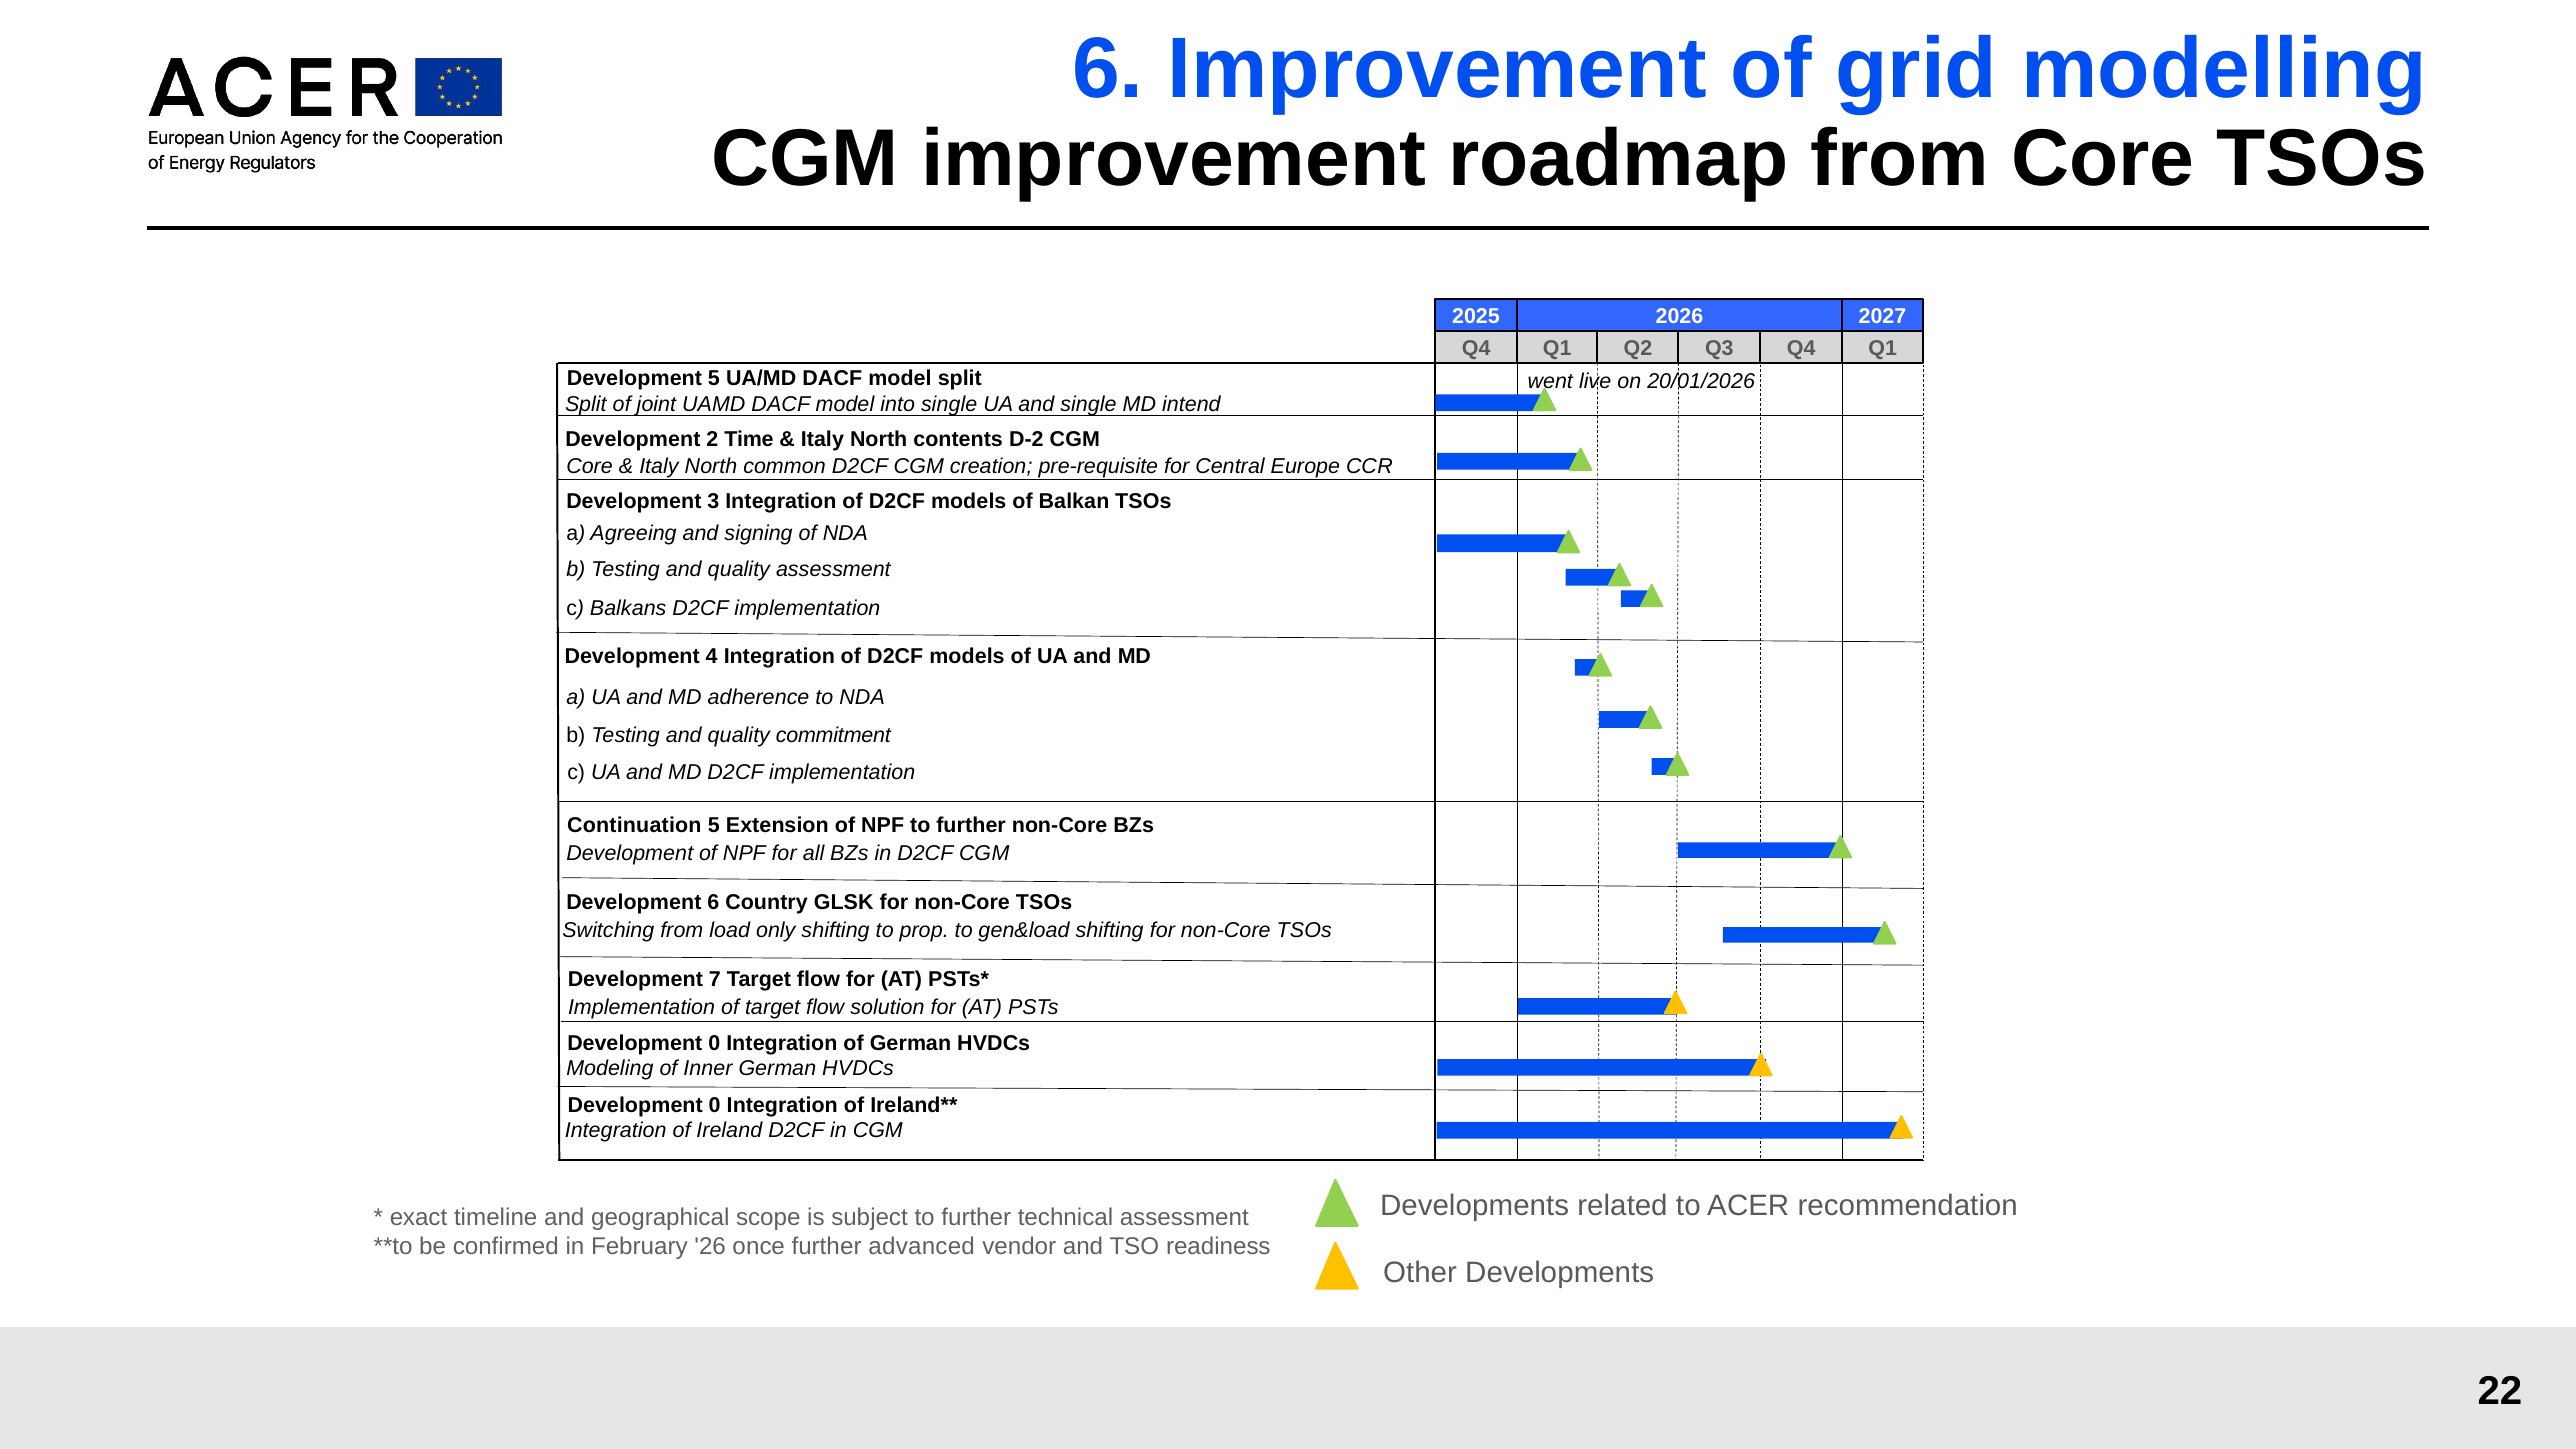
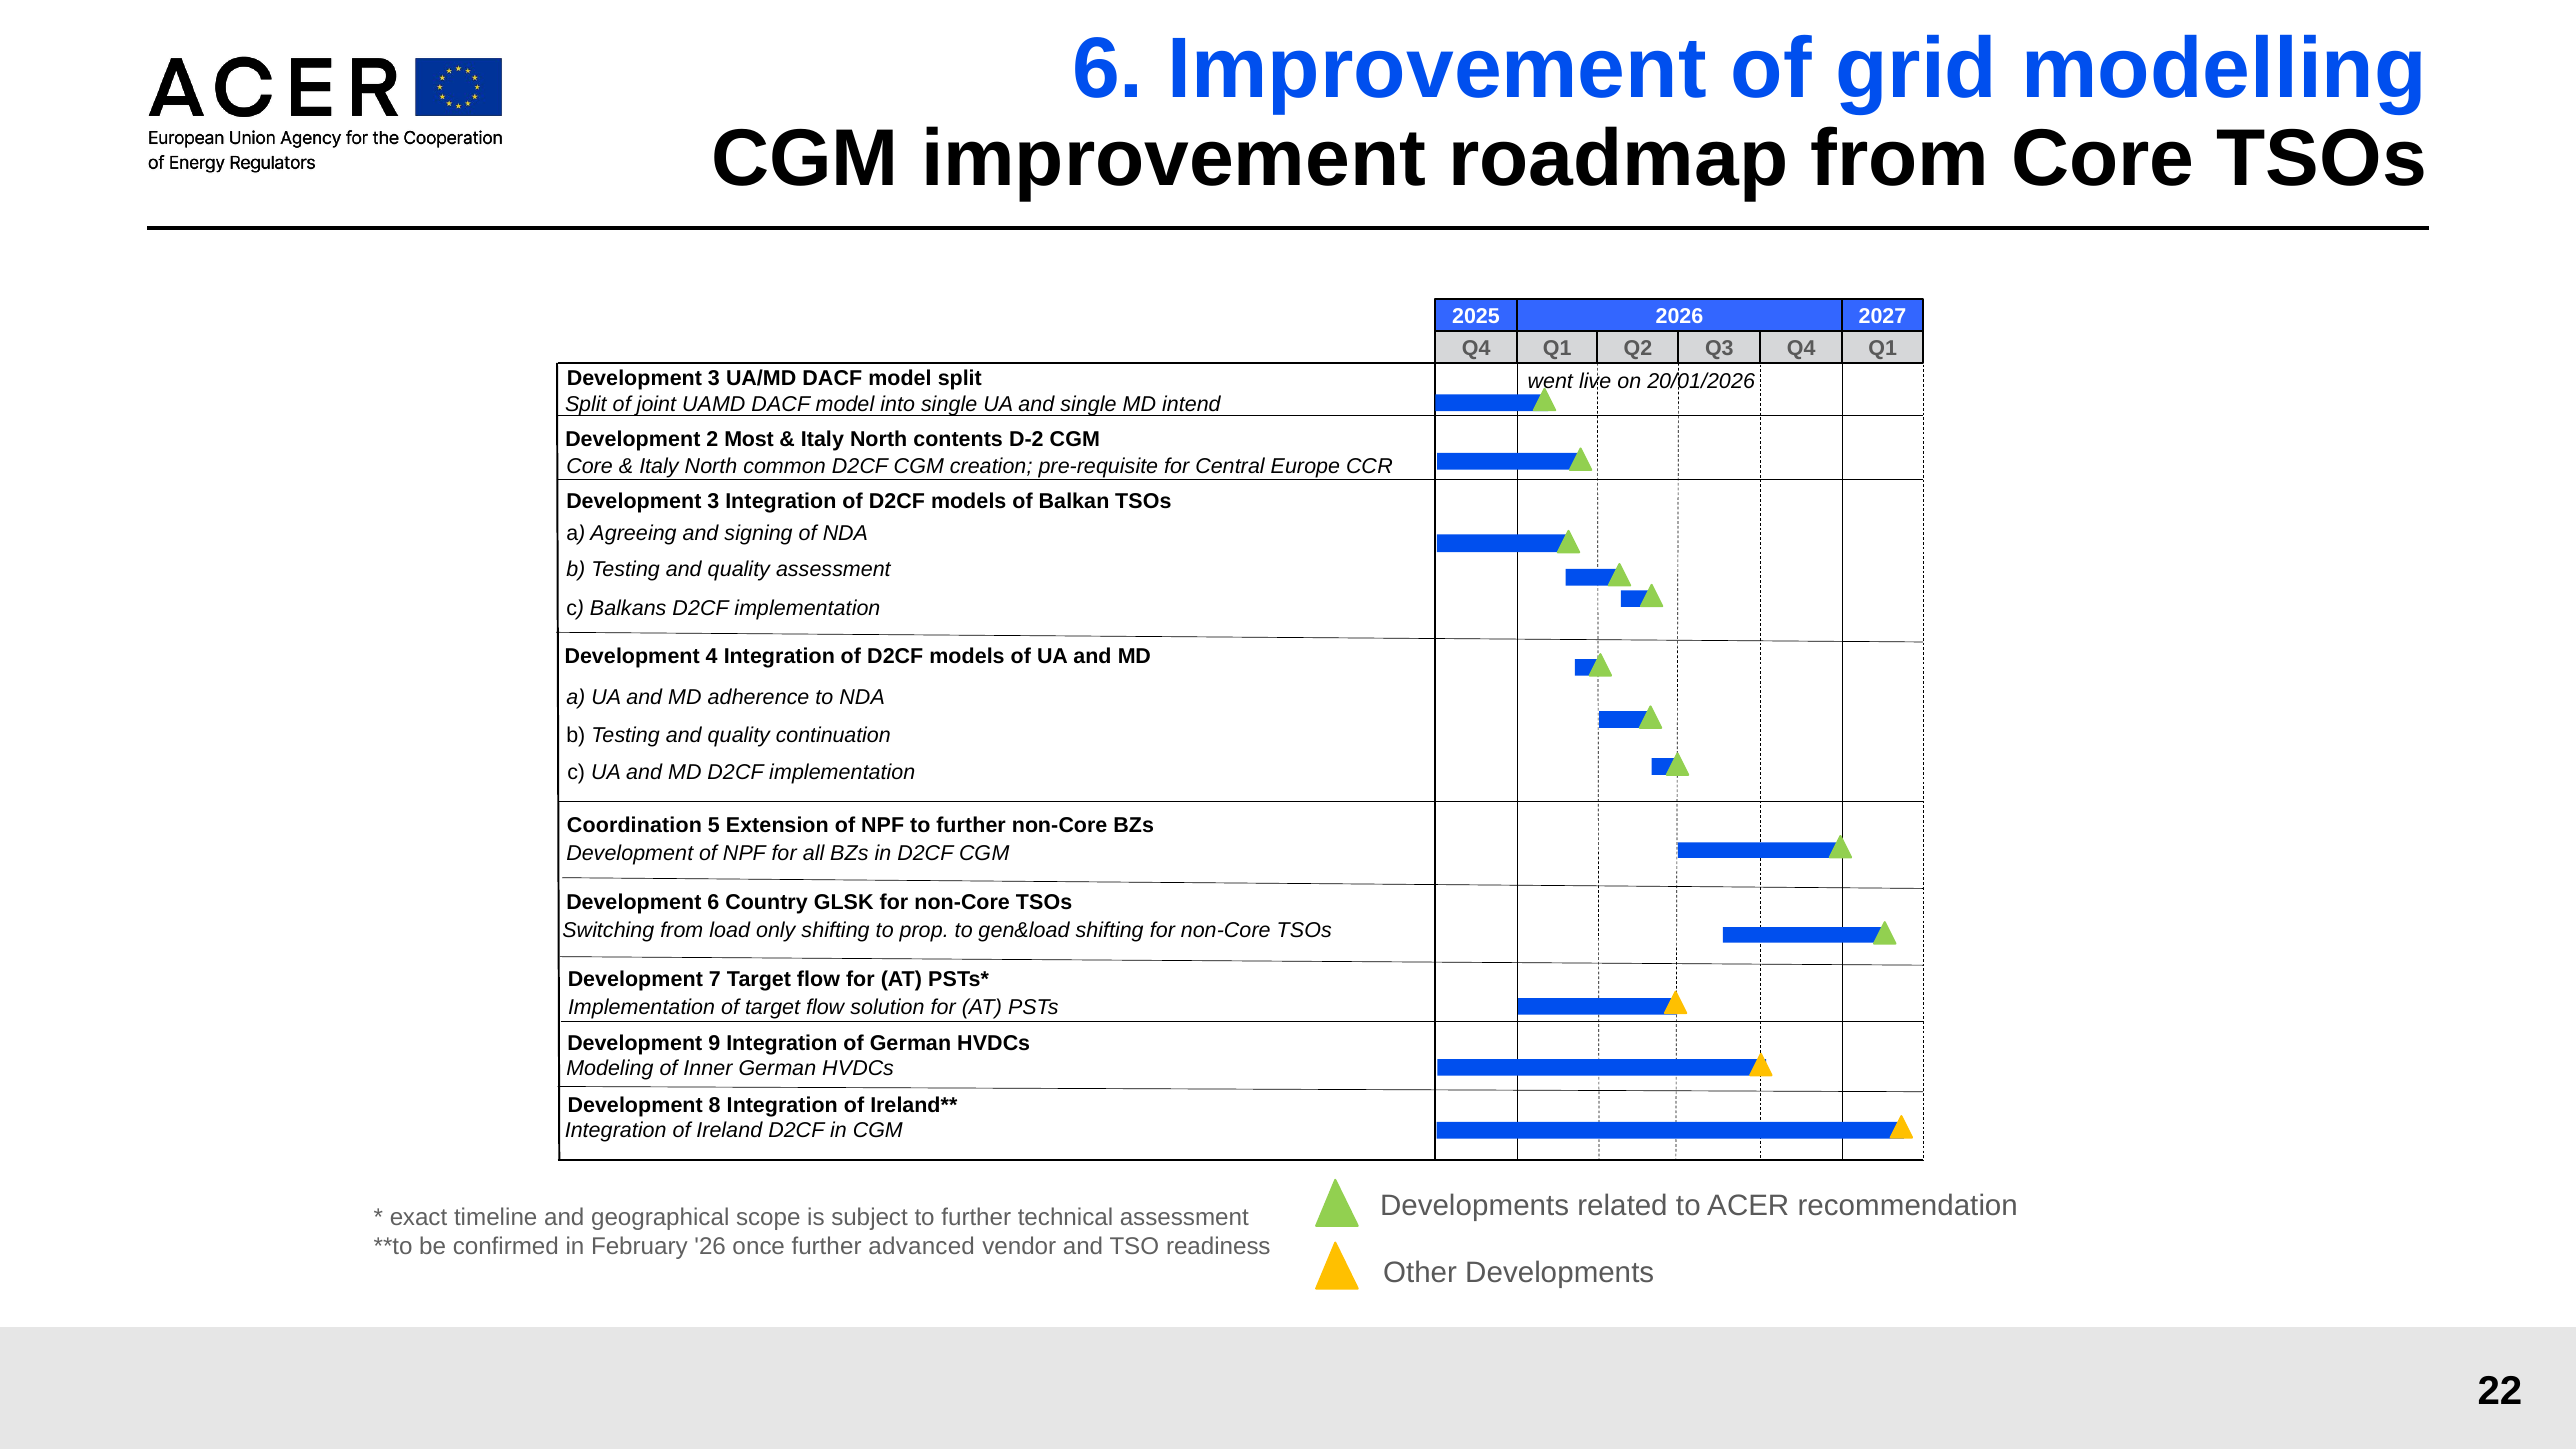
5 at (714, 378): 5 -> 3
Time: Time -> Most
commitment: commitment -> continuation
Continuation: Continuation -> Coordination
0 at (714, 1043): 0 -> 9
0 at (715, 1106): 0 -> 8
